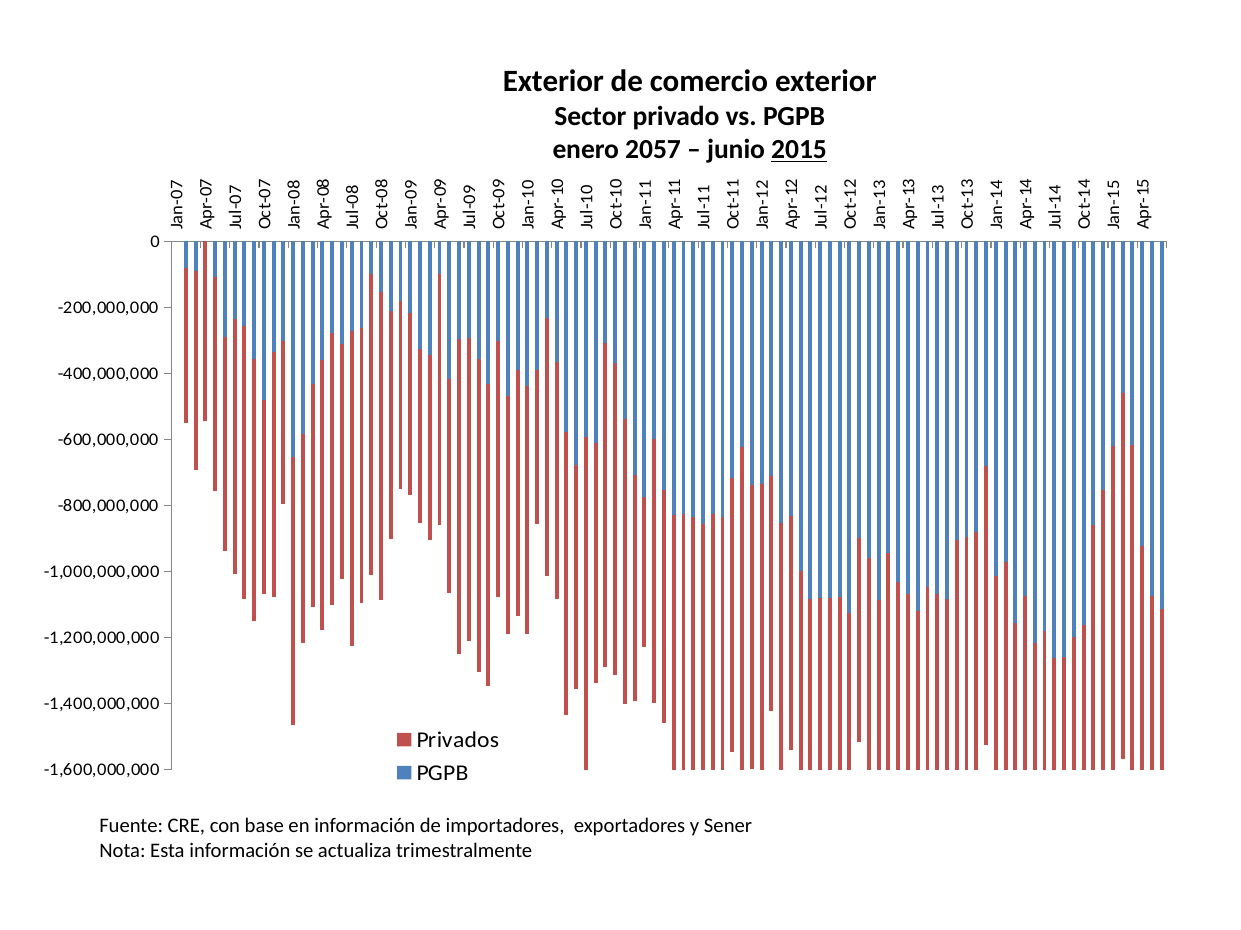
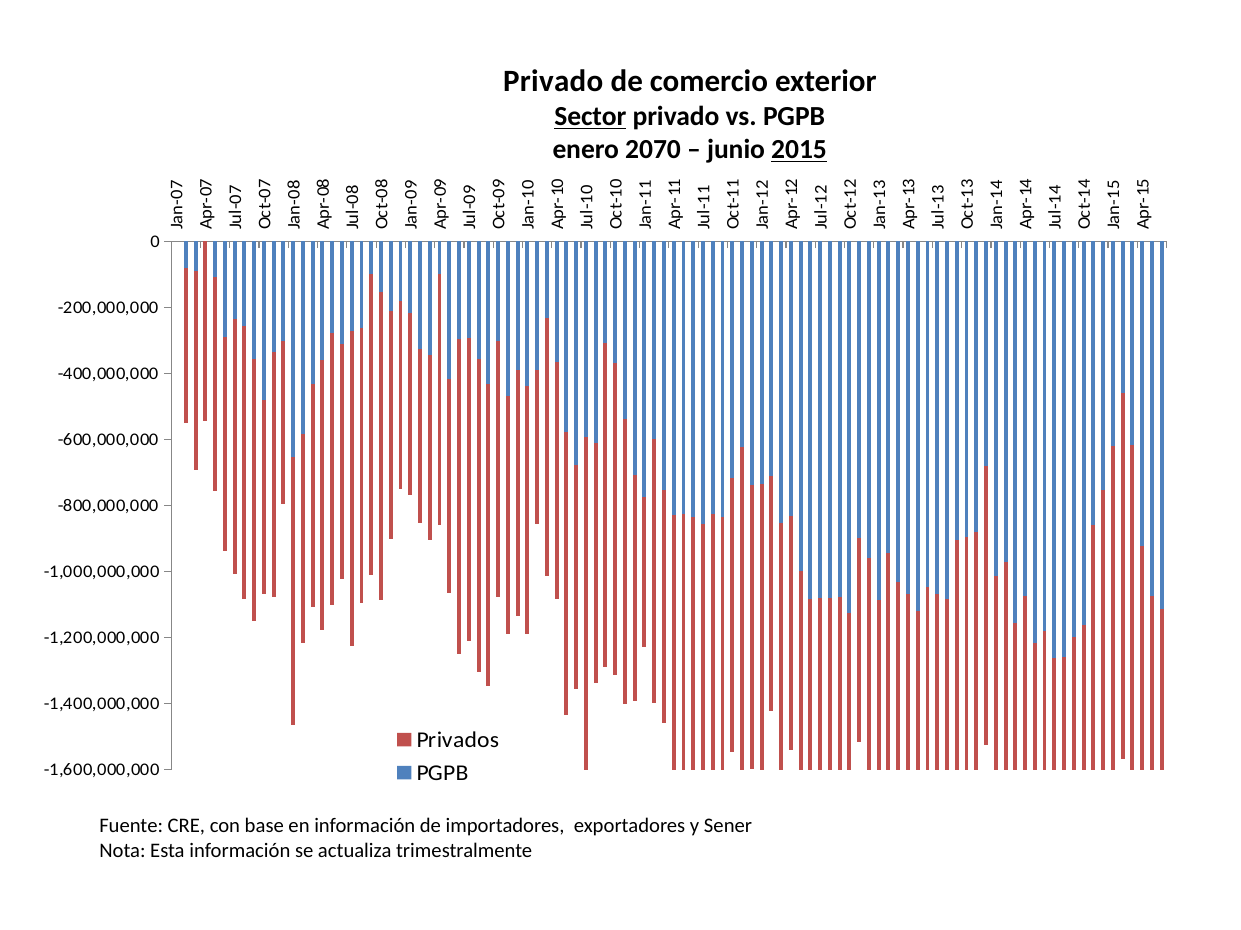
Exterior at (553, 82): Exterior -> Privado
Sector underline: none -> present
2057: 2057 -> 2070
